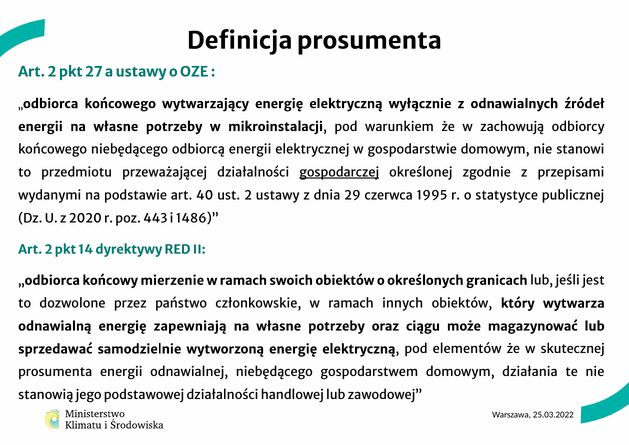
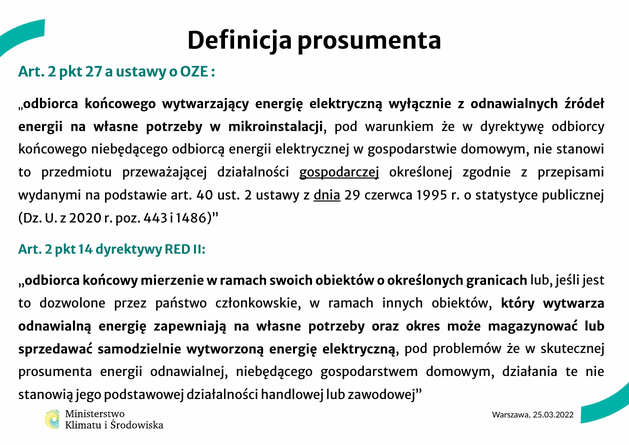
zachowują: zachowują -> dyrektywę
dnia underline: none -> present
ciągu: ciągu -> okres
elementów: elementów -> problemów
